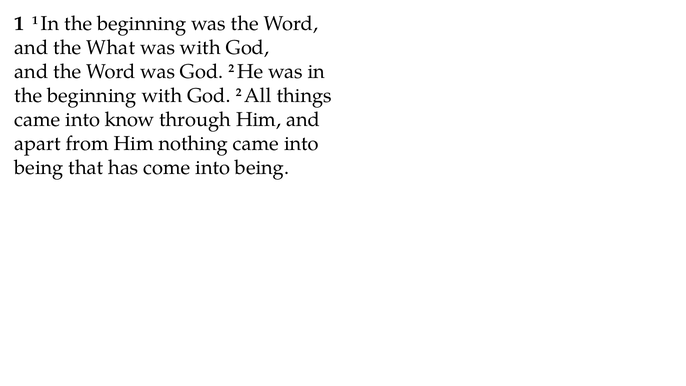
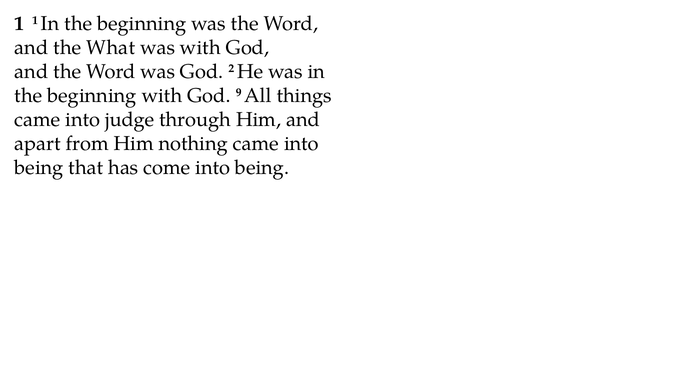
with God 2: 2 -> 9
know: know -> judge
